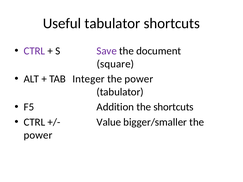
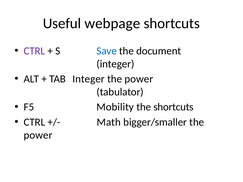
Useful tabulator: tabulator -> webpage
Save colour: purple -> blue
square at (115, 64): square -> integer
Addition: Addition -> Mobility
Value: Value -> Math
